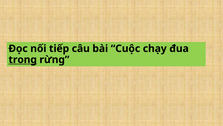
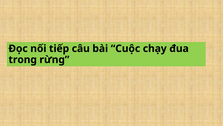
trong underline: present -> none
